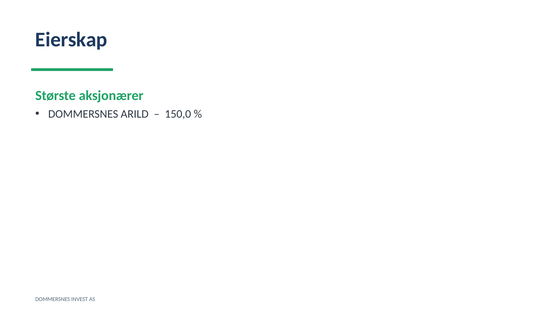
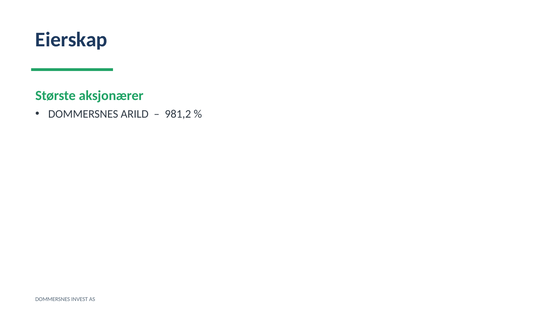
150,0: 150,0 -> 981,2
